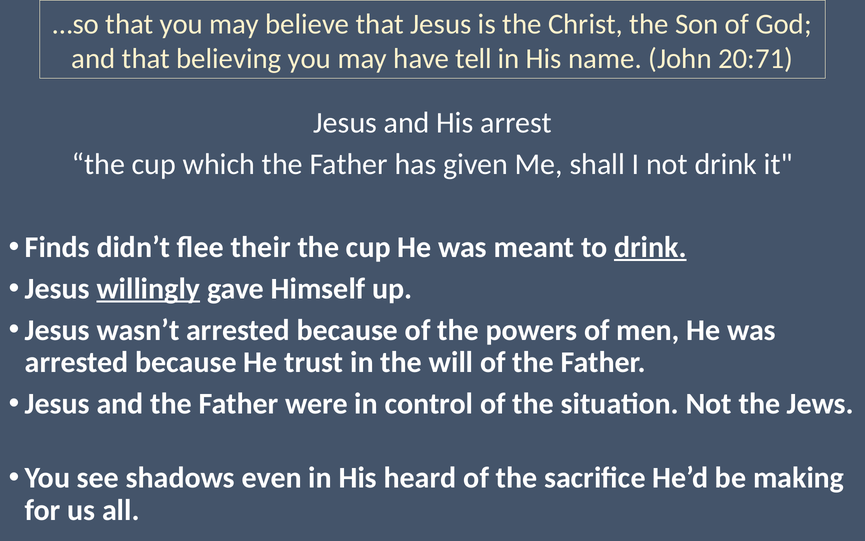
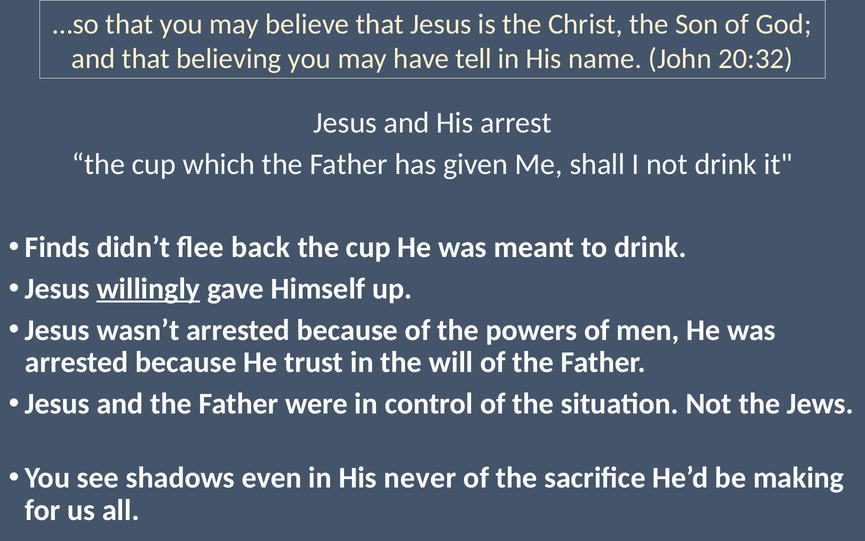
20:71: 20:71 -> 20:32
their: their -> back
drink at (650, 247) underline: present -> none
heard: heard -> never
